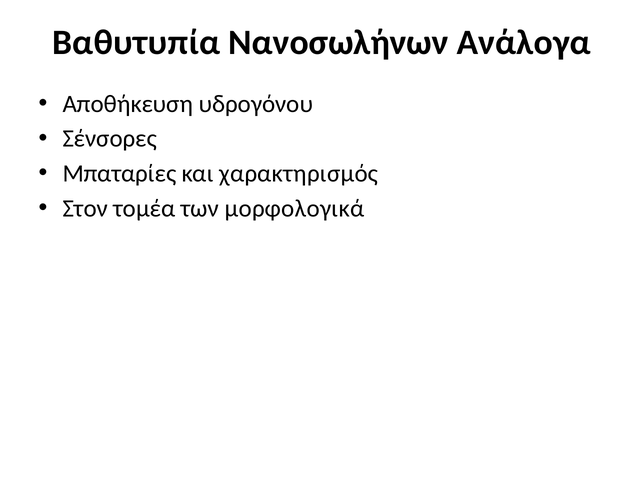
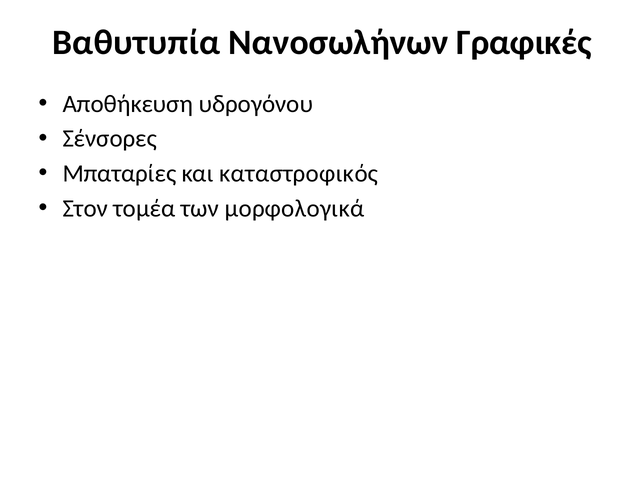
Ανάλογα: Ανάλογα -> Γραφικές
χαρακτηρισμός: χαρακτηρισμός -> καταστροφικός
